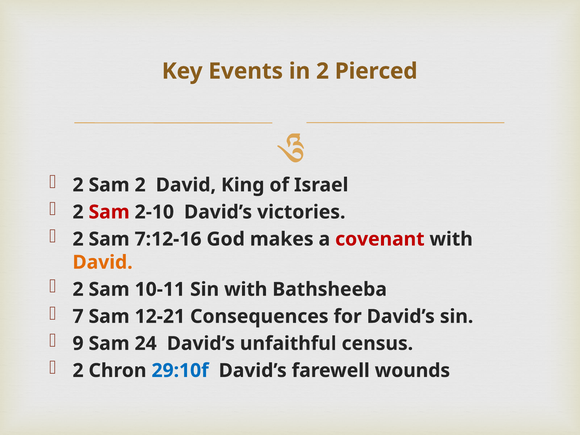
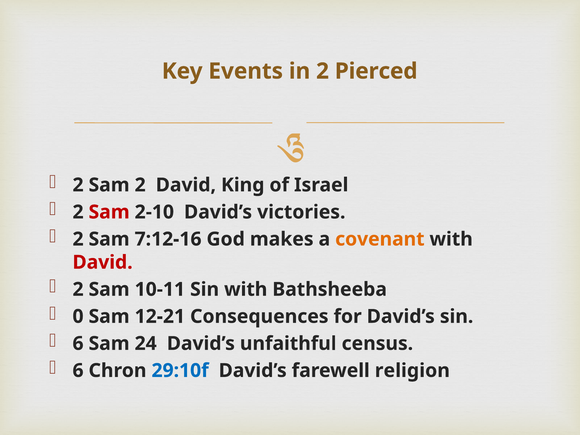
covenant colour: red -> orange
David at (103, 262) colour: orange -> red
7: 7 -> 0
9 at (78, 344): 9 -> 6
2 at (78, 371): 2 -> 6
wounds: wounds -> religion
